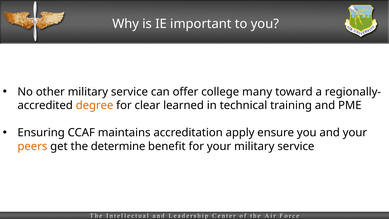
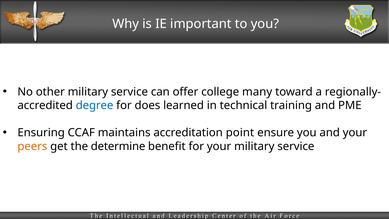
degree colour: orange -> blue
clear: clear -> does
apply: apply -> point
